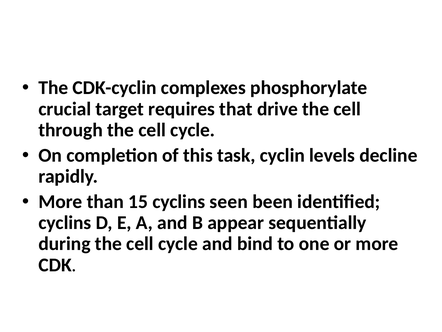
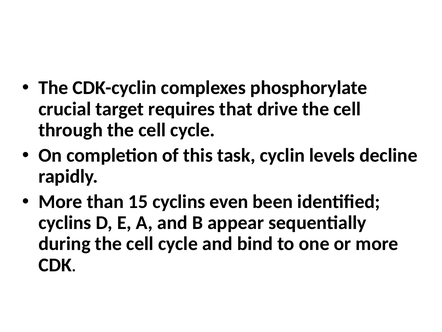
seen: seen -> even
